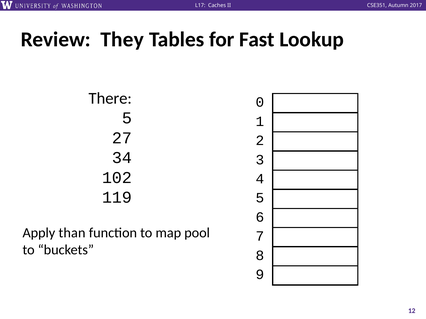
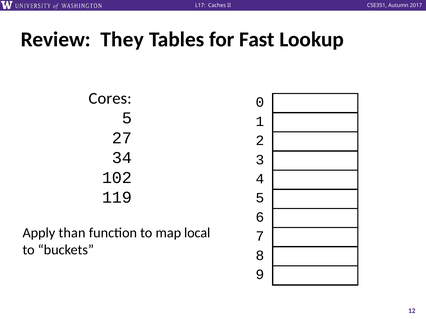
There: There -> Cores
pool: pool -> local
